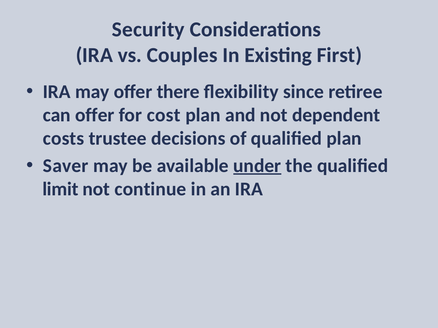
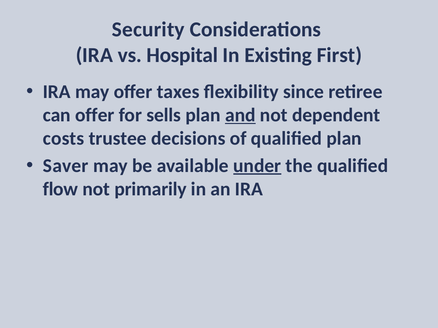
Couples: Couples -> Hospital
there: there -> taxes
cost: cost -> sells
and underline: none -> present
limit: limit -> flow
continue: continue -> primarily
